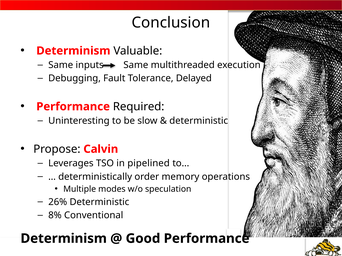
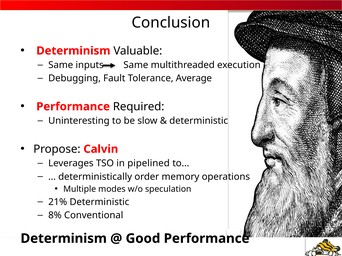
Delayed: Delayed -> Average
26%: 26% -> 21%
